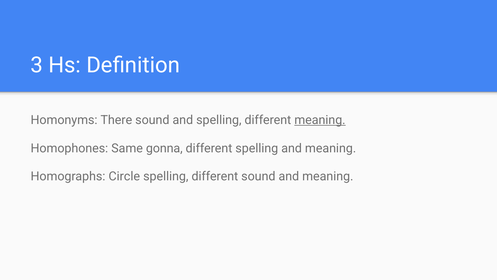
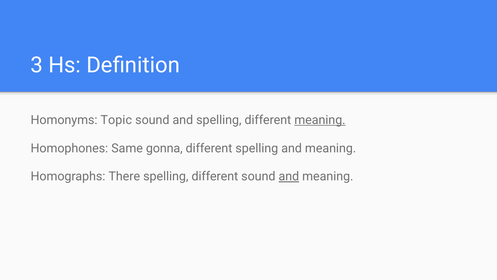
There: There -> Topic
Circle: Circle -> There
and at (289, 176) underline: none -> present
